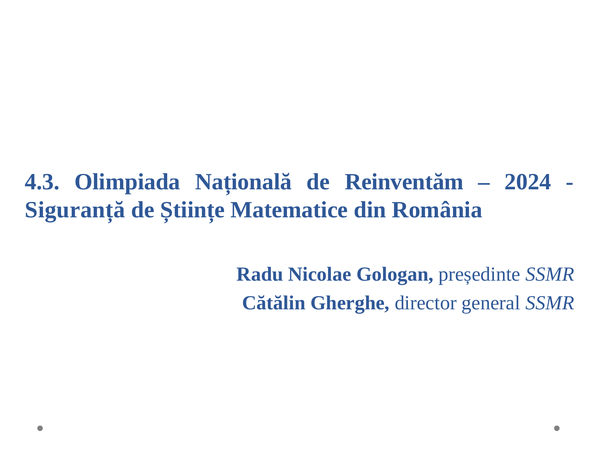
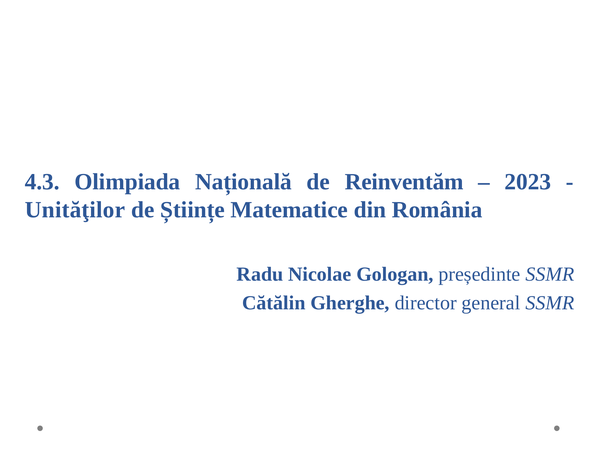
2024: 2024 -> 2023
Siguranță: Siguranță -> Unităţilor
